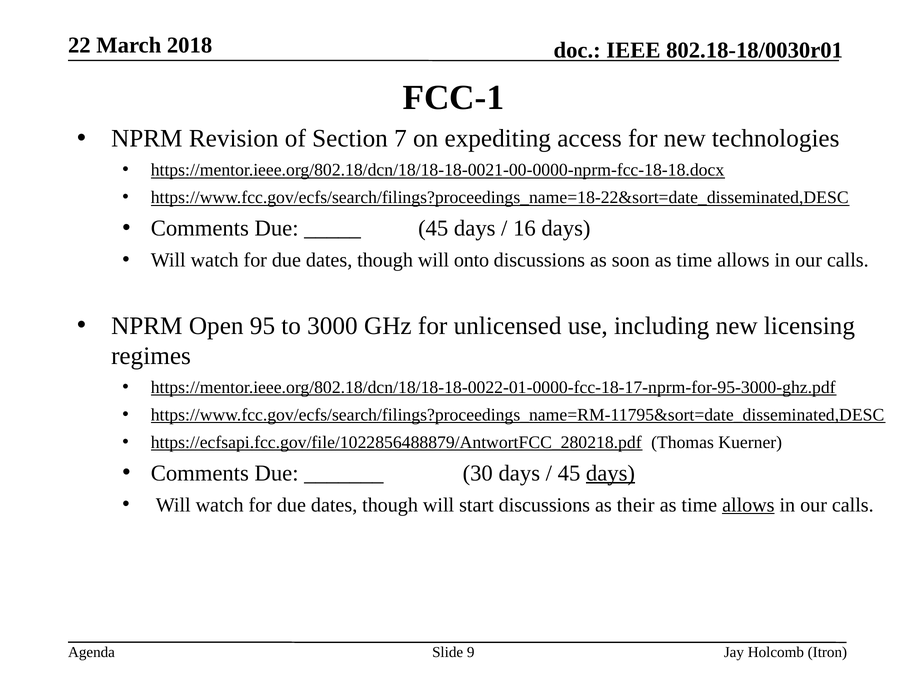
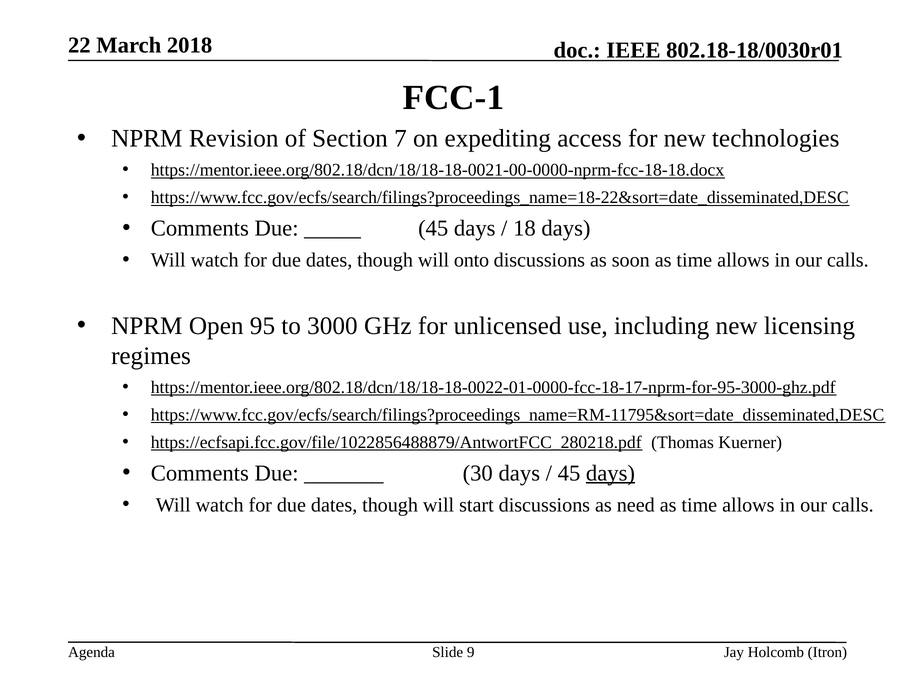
16: 16 -> 18
their: their -> need
allows at (748, 505) underline: present -> none
